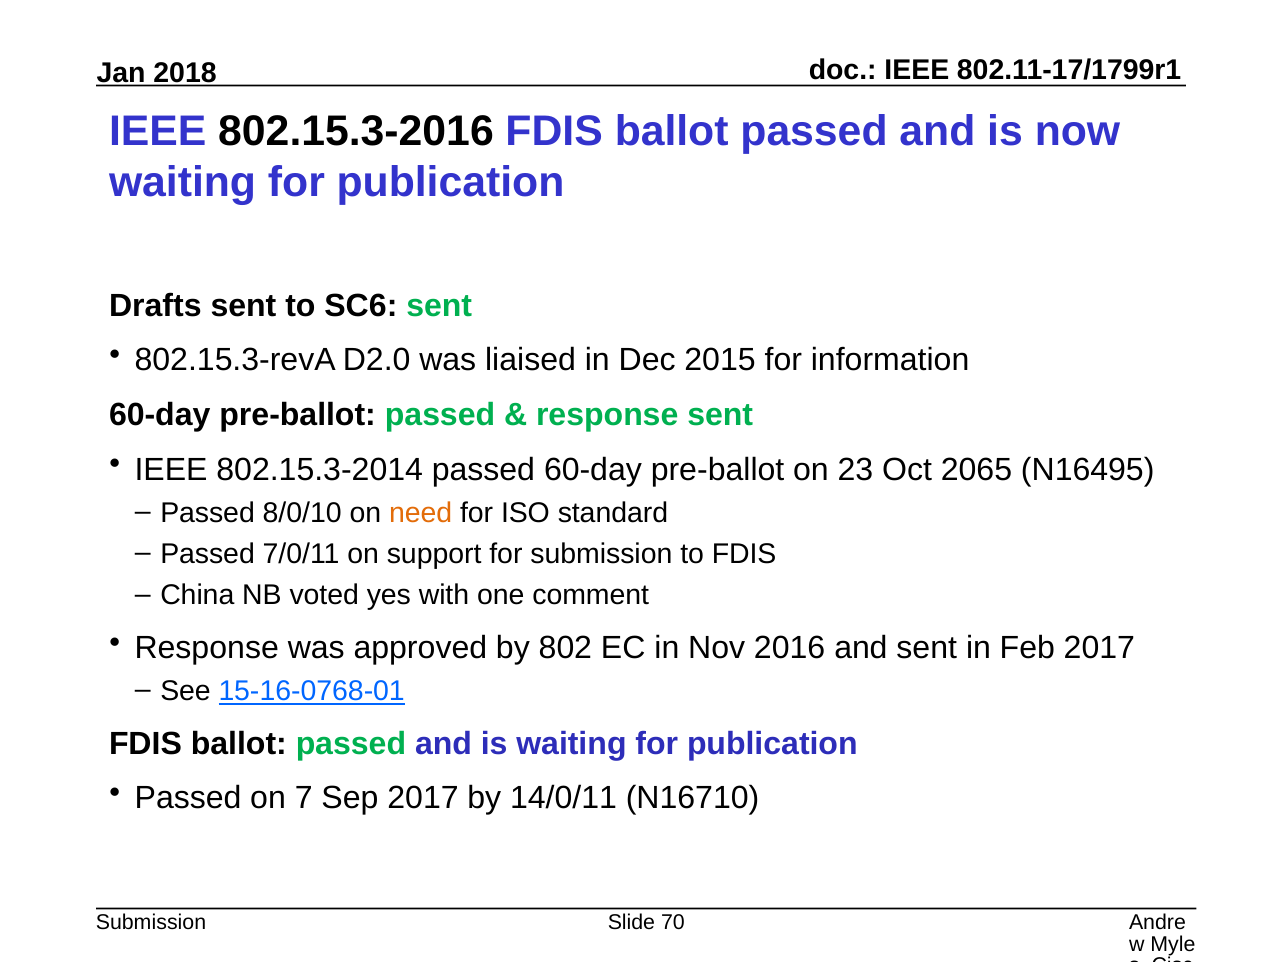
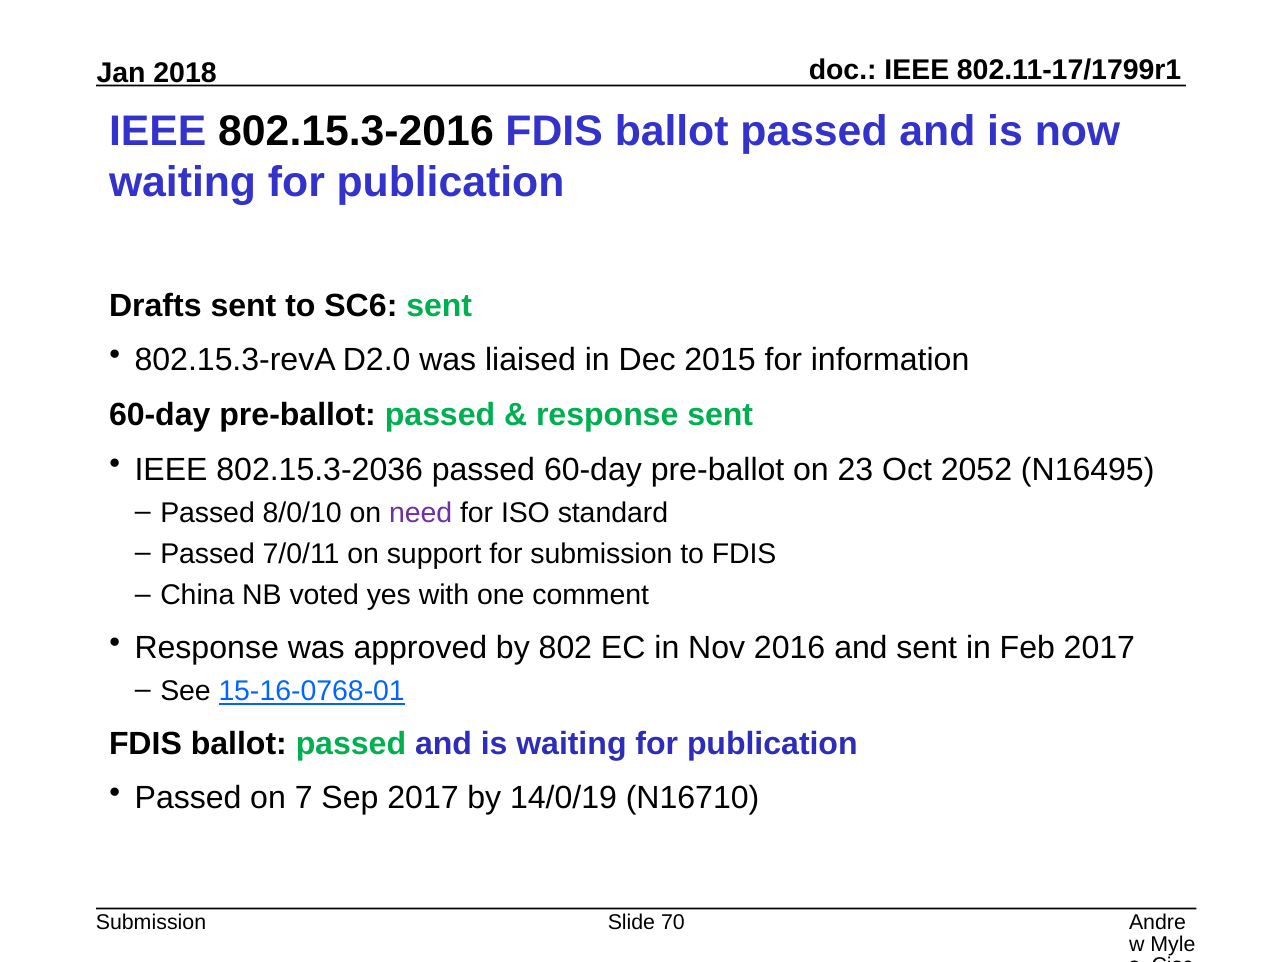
802.15.3-2014: 802.15.3-2014 -> 802.15.3-2036
2065: 2065 -> 2052
need colour: orange -> purple
14/0/11: 14/0/11 -> 14/0/19
